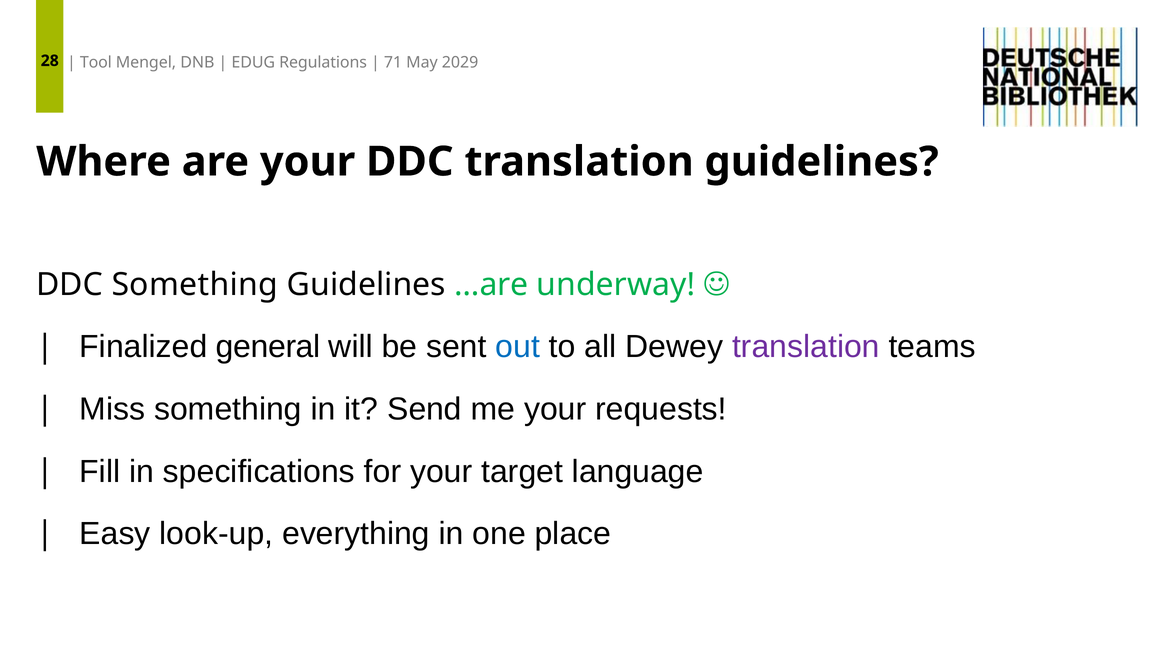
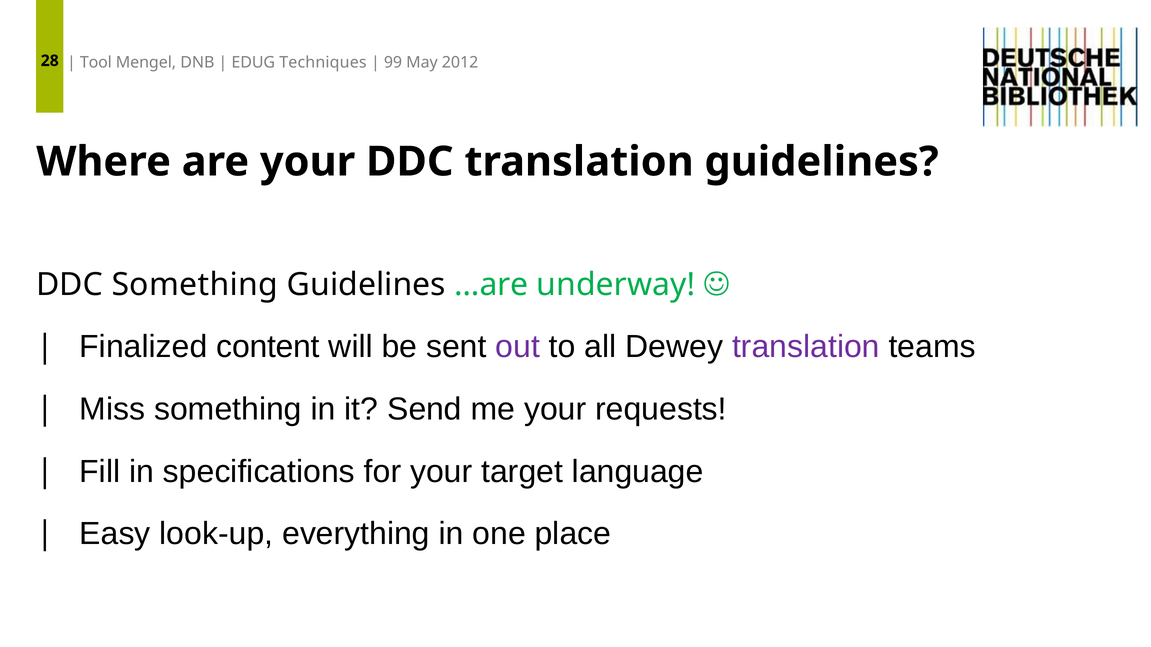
Regulations: Regulations -> Techniques
71: 71 -> 99
2029: 2029 -> 2012
general: general -> content
out colour: blue -> purple
